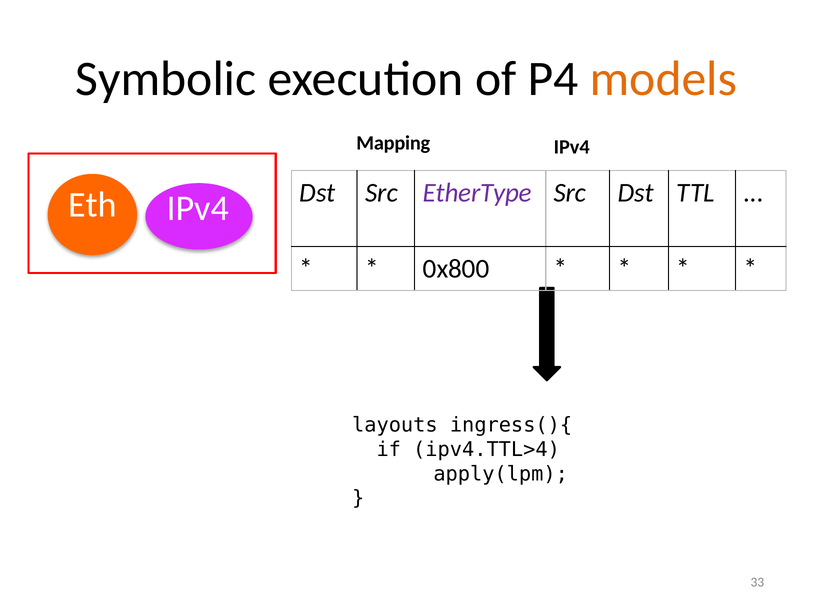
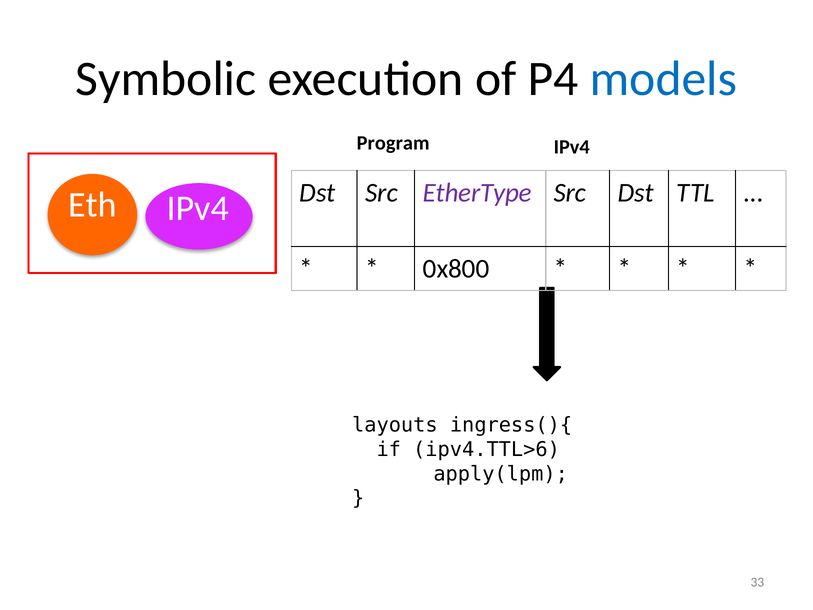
models colour: orange -> blue
Mapping: Mapping -> Program
ipv4.TTL>4: ipv4.TTL>4 -> ipv4.TTL>6
